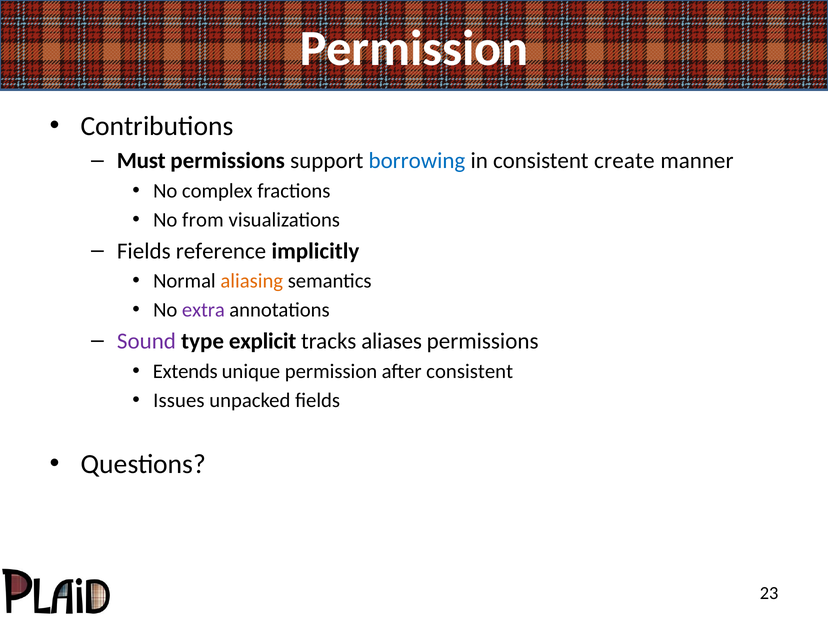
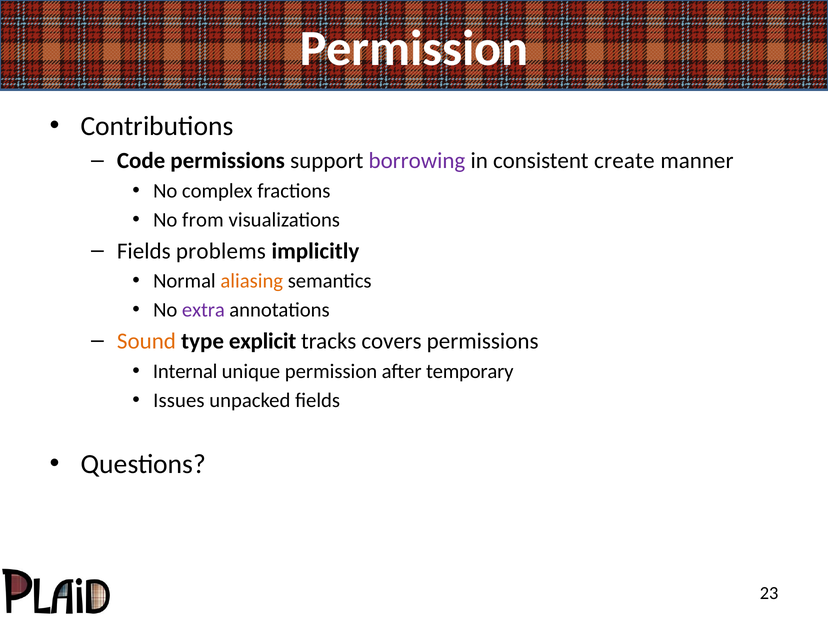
Must: Must -> Code
borrowing colour: blue -> purple
reference: reference -> problems
Sound colour: purple -> orange
aliases: aliases -> covers
Extends: Extends -> Internal
after consistent: consistent -> temporary
